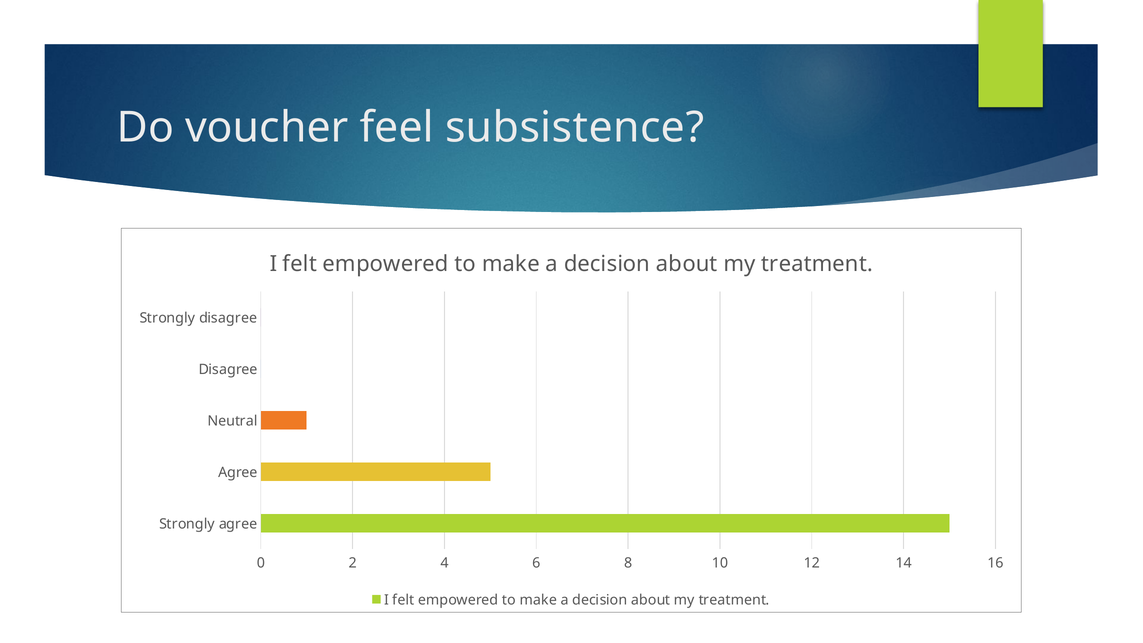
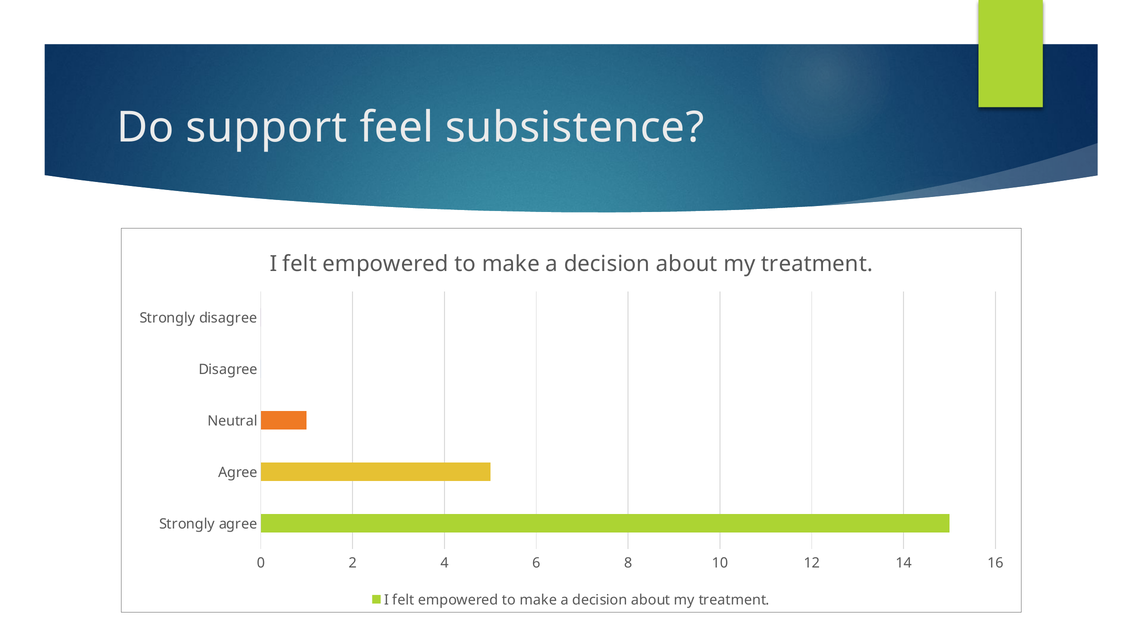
voucher: voucher -> support
